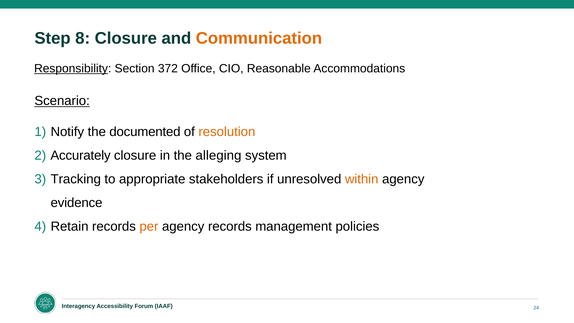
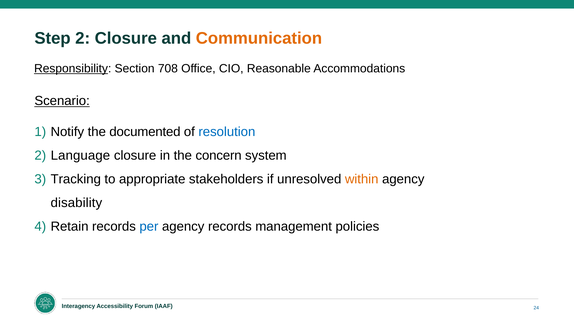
Step 8: 8 -> 2
372: 372 -> 708
resolution colour: orange -> blue
Accurately: Accurately -> Language
alleging: alleging -> concern
evidence: evidence -> disability
per colour: orange -> blue
